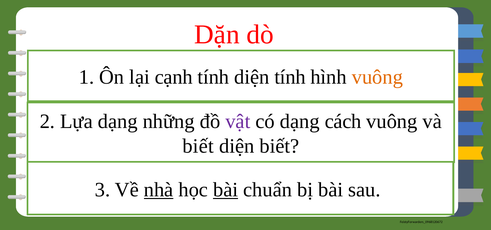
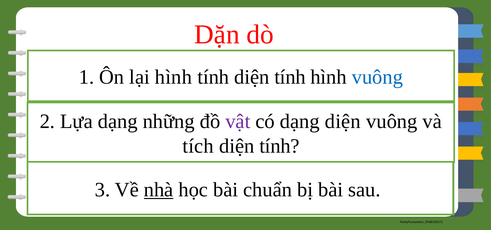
lại cạnh: cạnh -> hình
vuông at (377, 77) colour: orange -> blue
dạng cách: cách -> diện
biết at (198, 146): biết -> tích
biết at (279, 146): biết -> tính
bài at (226, 190) underline: present -> none
